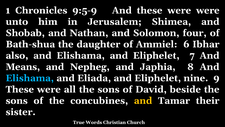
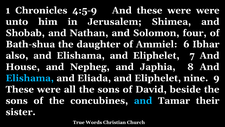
9:5-9: 9:5-9 -> 4:5-9
Means: Means -> House
and at (143, 100) colour: yellow -> light blue
